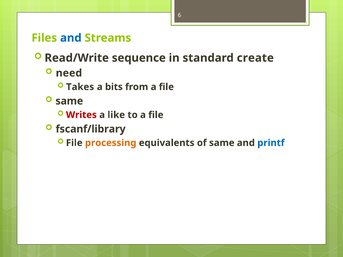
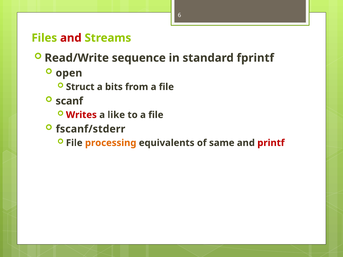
and at (71, 38) colour: blue -> red
create: create -> fprintf
need: need -> open
Takes: Takes -> Struct
same at (69, 101): same -> scanf
fscanf/library: fscanf/library -> fscanf/stderr
printf colour: blue -> red
